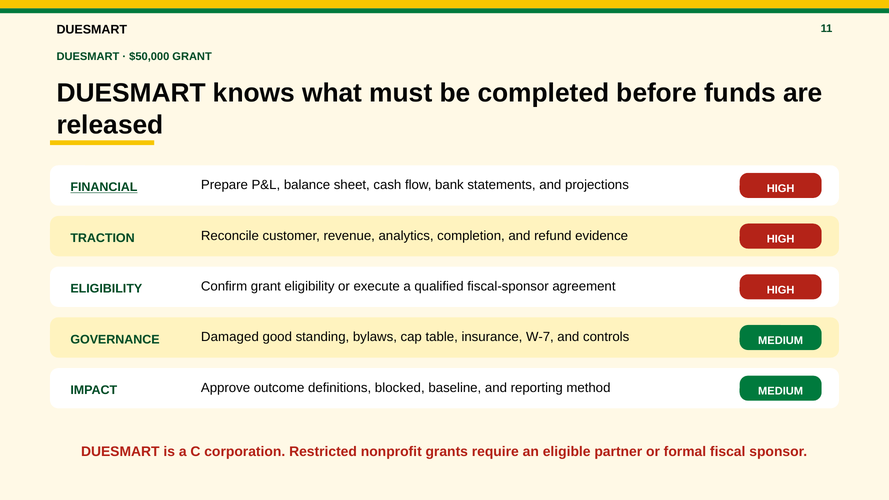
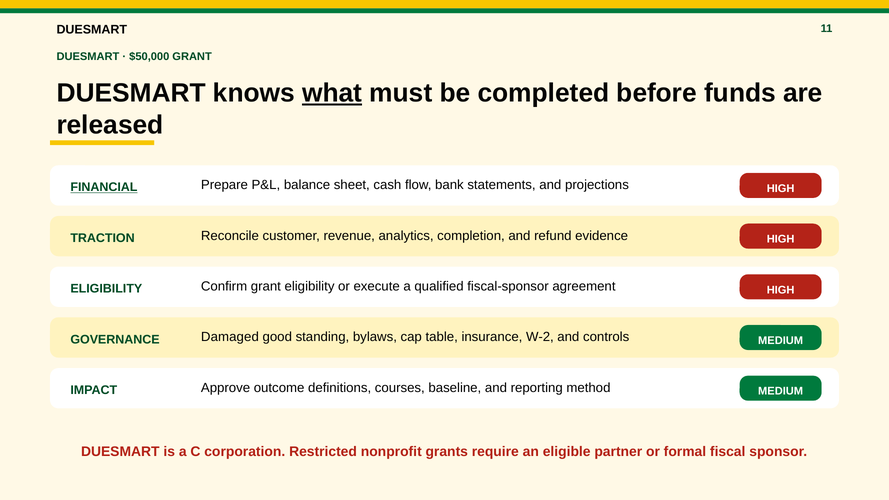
what underline: none -> present
W-7: W-7 -> W-2
blocked: blocked -> courses
